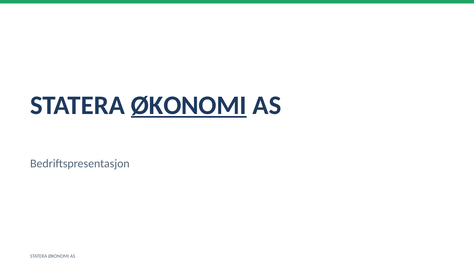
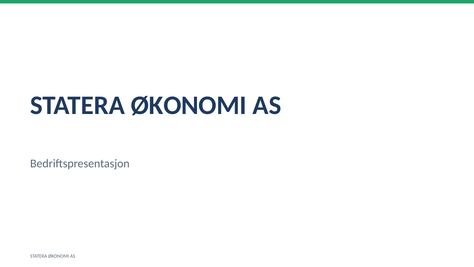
ØKONOMI at (189, 105) underline: present -> none
